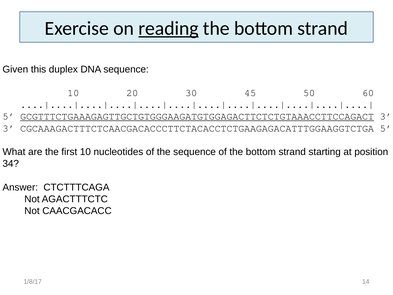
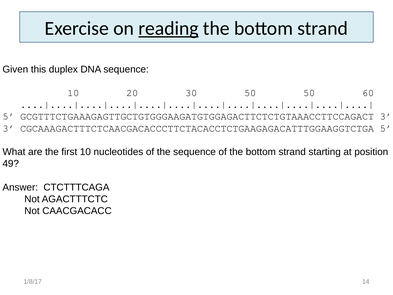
30 45: 45 -> 50
GCGTTTCTGAAAGAGTTGCTGTGGGAAGATGTGGAGACTTCTCTGTAAACCTTCCAGACT underline: present -> none
34: 34 -> 49
